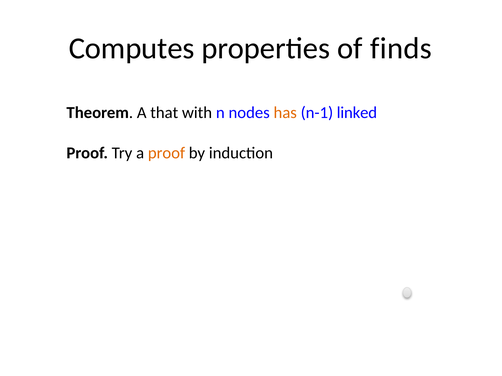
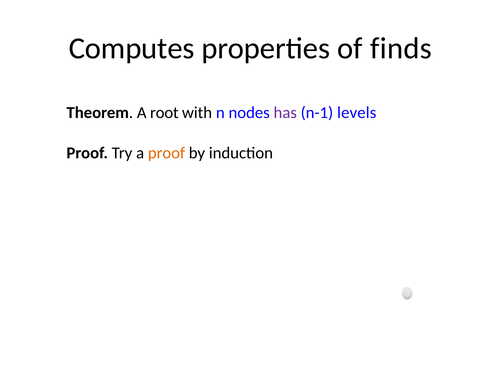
that: that -> root
has colour: orange -> purple
linked: linked -> levels
